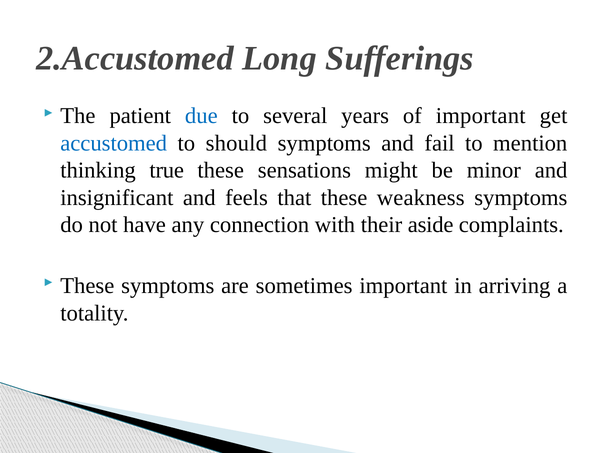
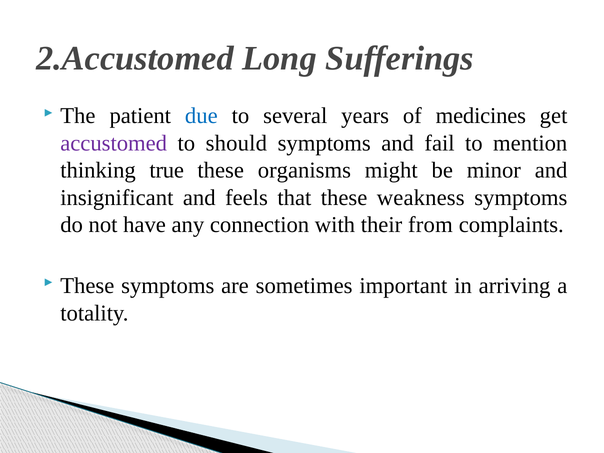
of important: important -> medicines
accustomed colour: blue -> purple
sensations: sensations -> organisms
aside: aside -> from
